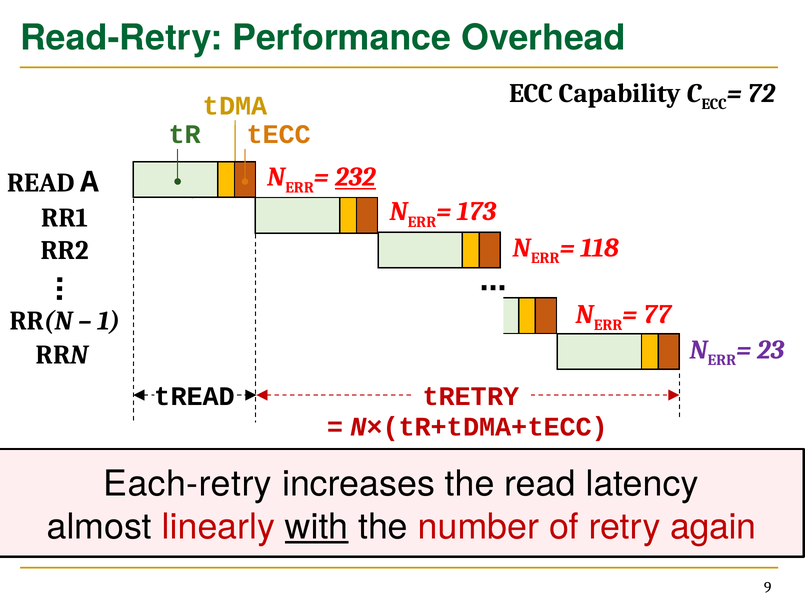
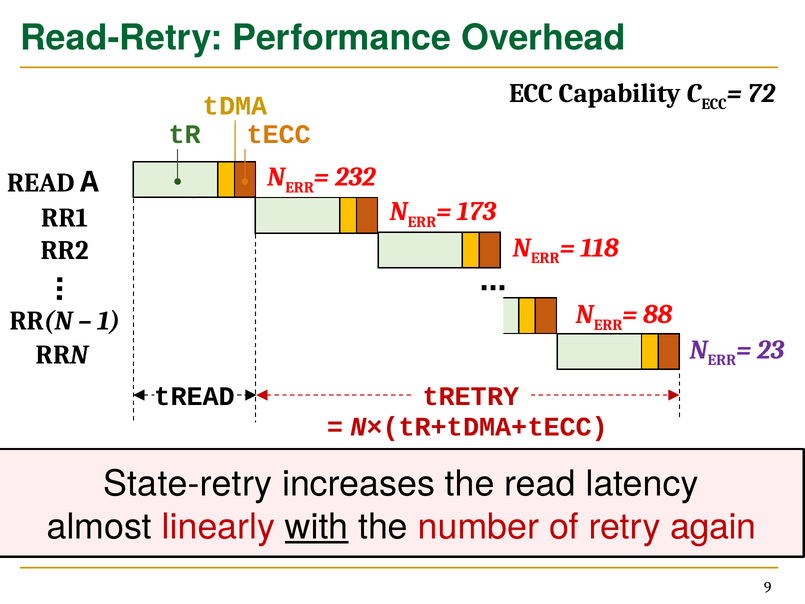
232 underline: present -> none
77: 77 -> 88
Each-retry: Each-retry -> State-retry
